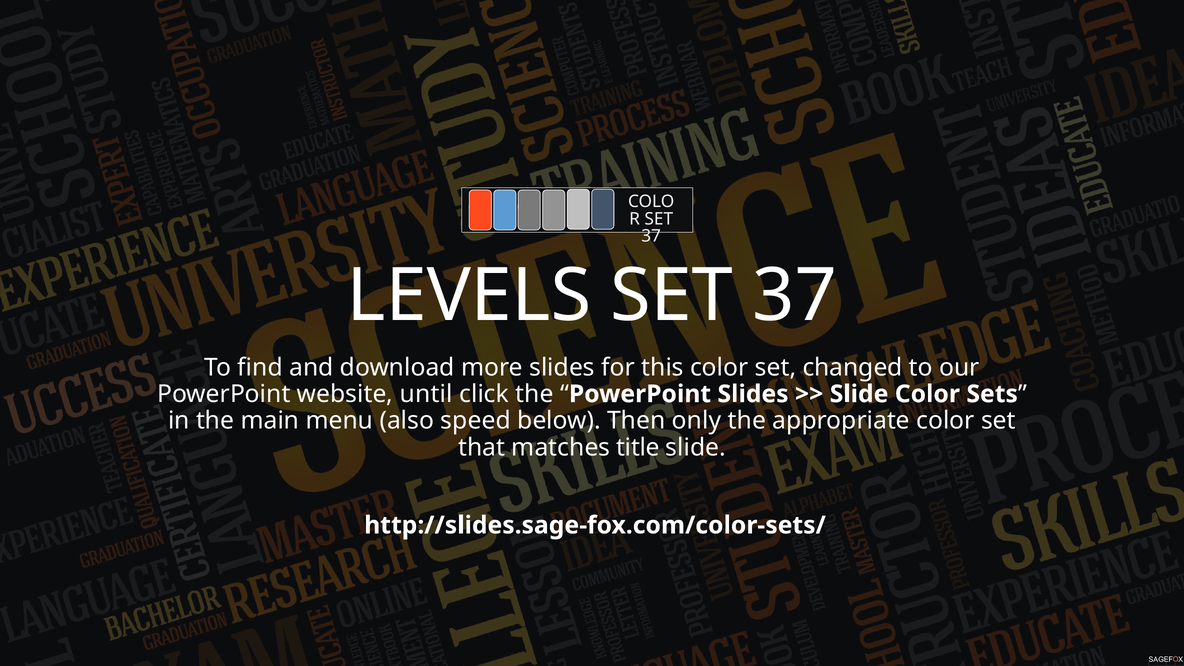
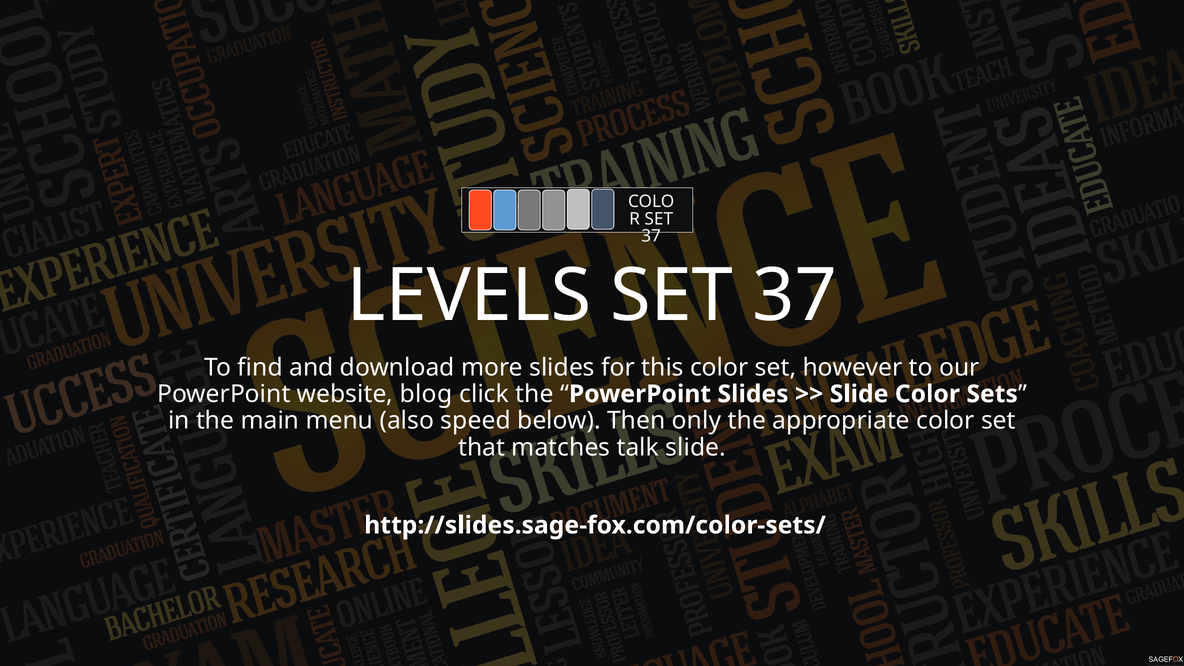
changed: changed -> however
until: until -> blog
title: title -> talk
